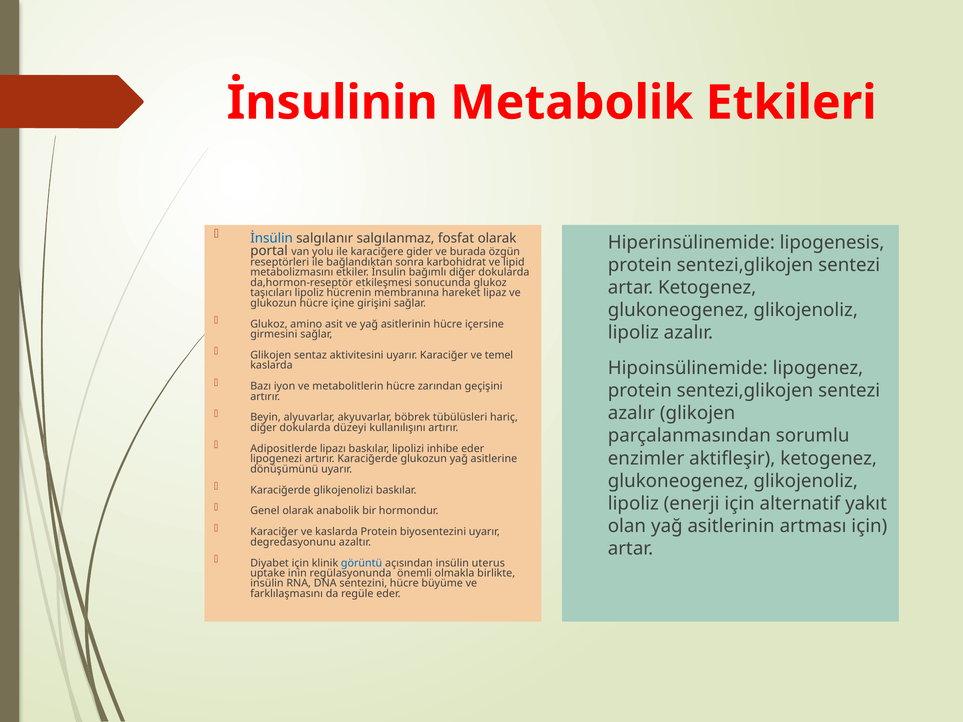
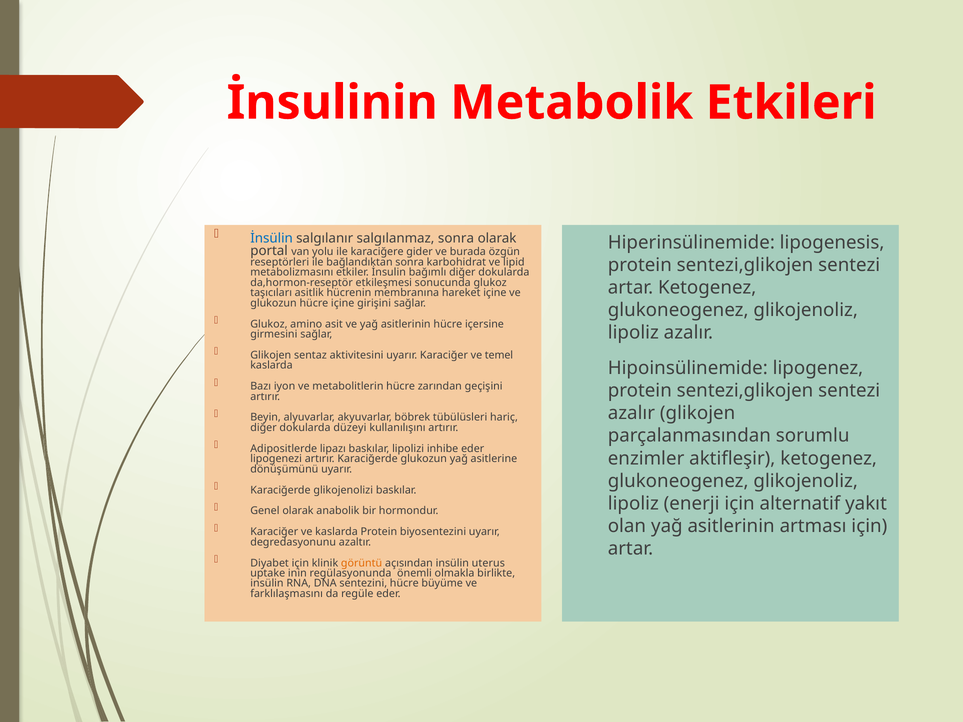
salgılanmaz fosfat: fosfat -> sonra
taşıcıları lipoliz: lipoliz -> asitlik
hareket lipaz: lipaz -> içine
görüntü colour: blue -> orange
